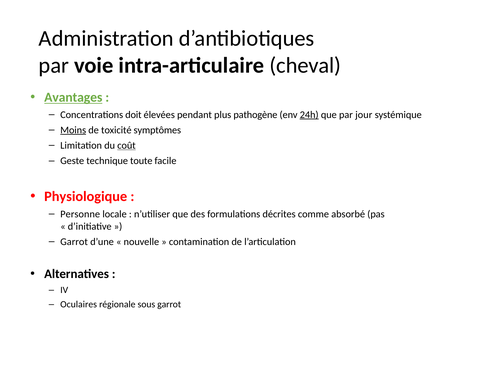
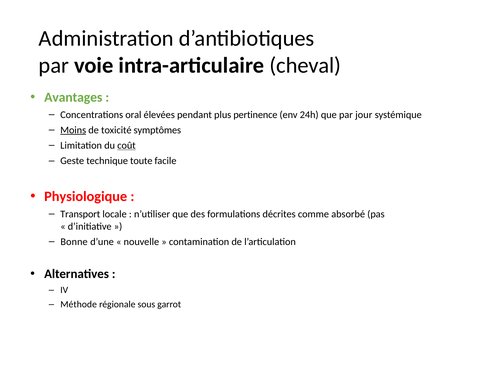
Avantages underline: present -> none
doit: doit -> oral
pathogène: pathogène -> pertinence
24h underline: present -> none
Personne: Personne -> Transport
Garrot at (74, 242): Garrot -> Bonne
Oculaires: Oculaires -> Méthode
